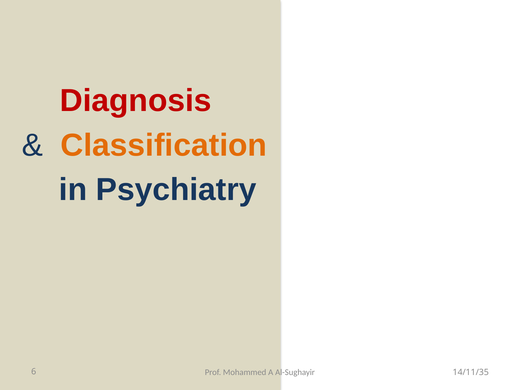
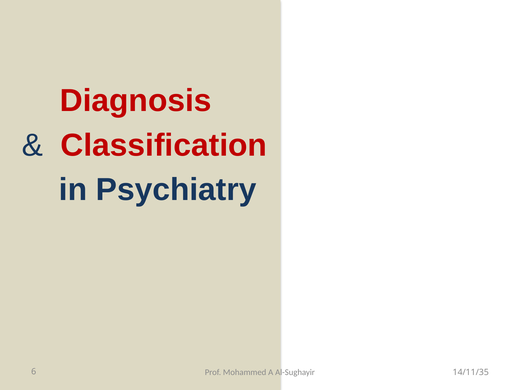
Classification colour: orange -> red
